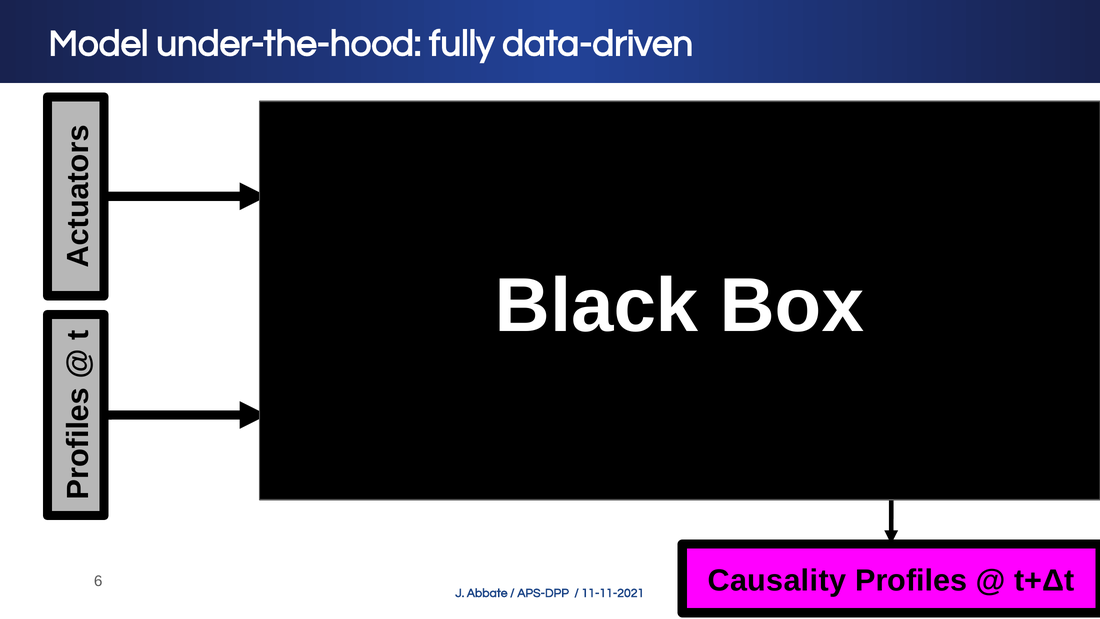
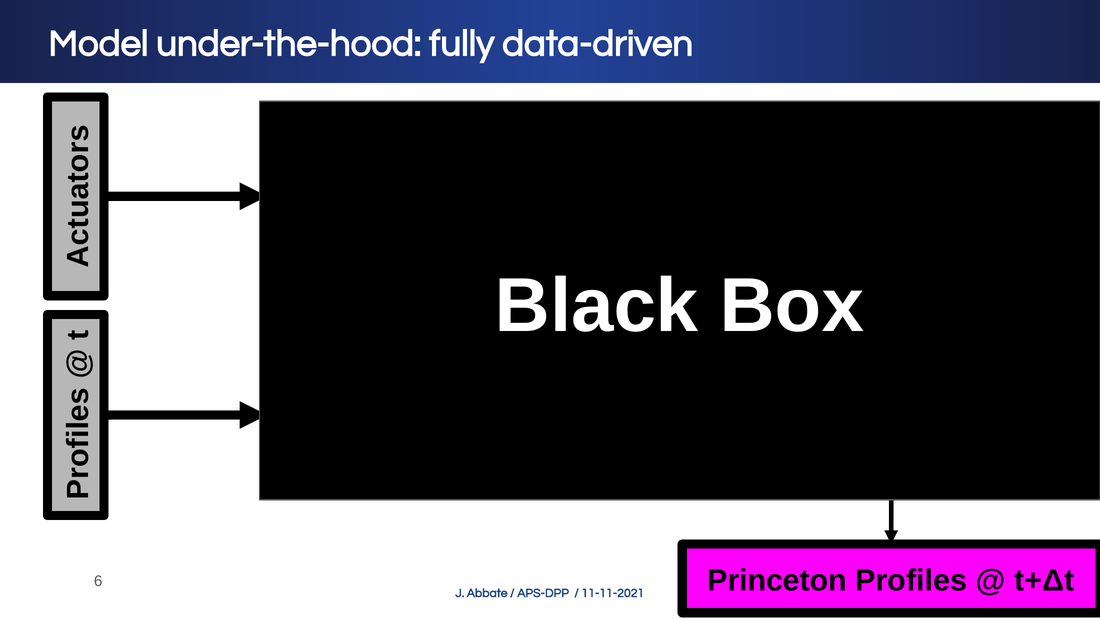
Causality: Causality -> Princeton
